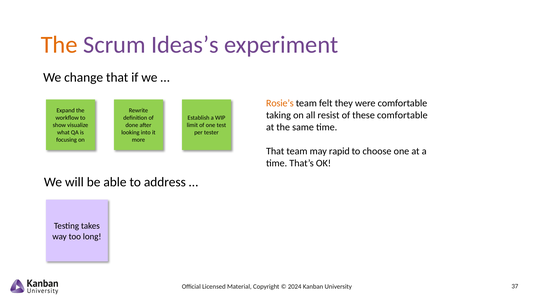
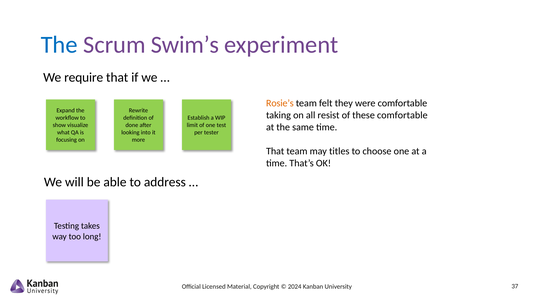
The at (59, 45) colour: orange -> blue
Ideas’s: Ideas’s -> Swim’s
change: change -> require
rapid: rapid -> titles
